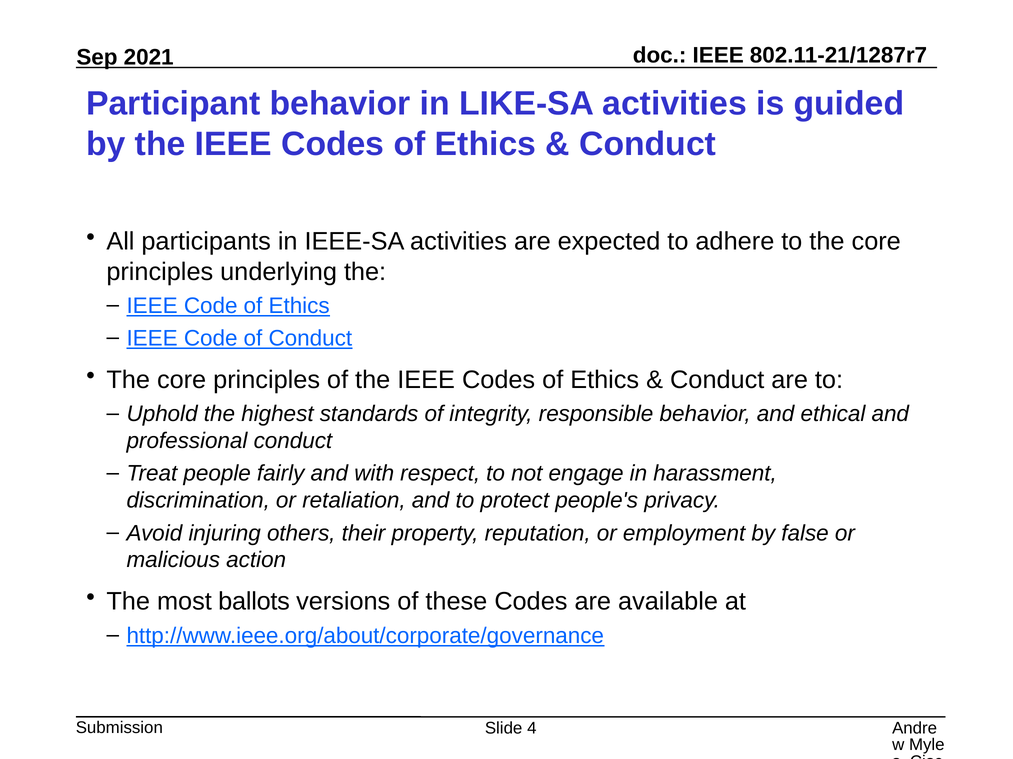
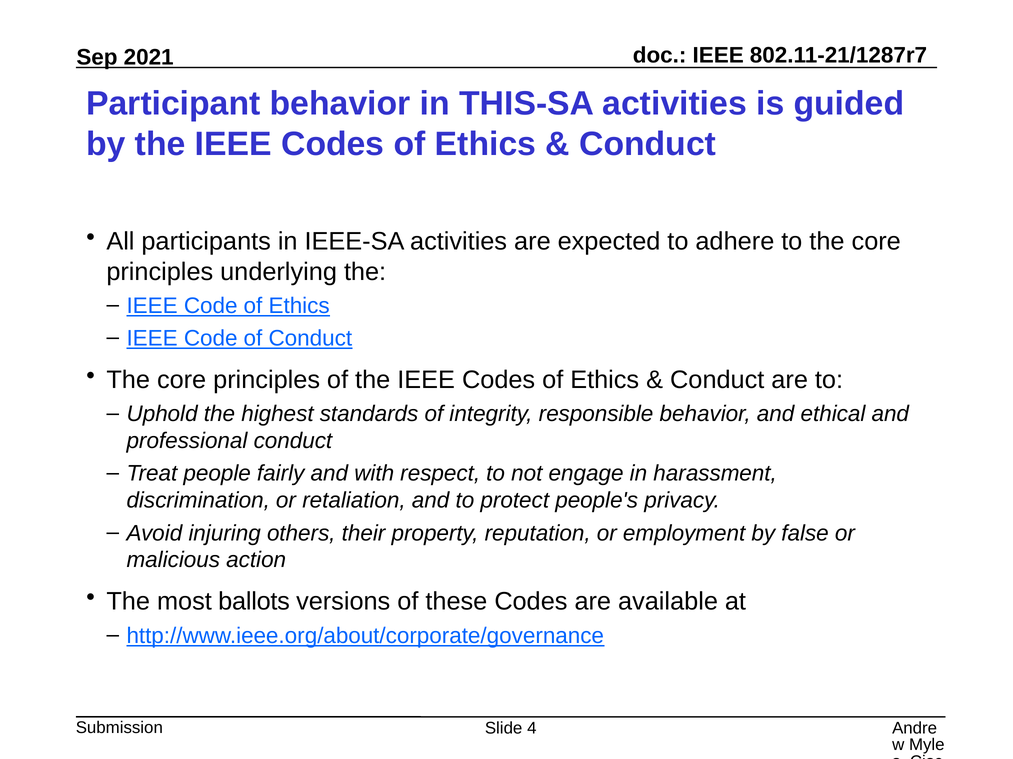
LIKE-SA: LIKE-SA -> THIS-SA
